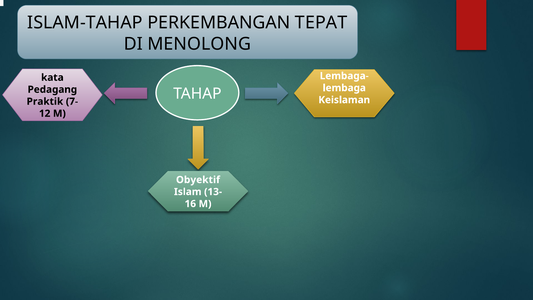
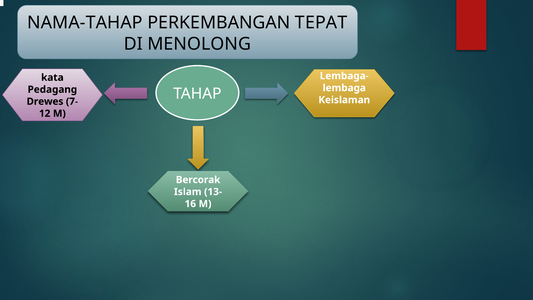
ISLAM-TAHAP: ISLAM-TAHAP -> NAMA-TAHAP
Praktik: Praktik -> Drewes
Obyektif: Obyektif -> Bercorak
